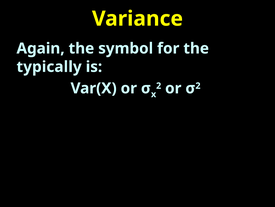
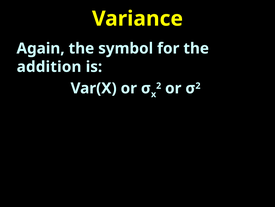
typically: typically -> addition
